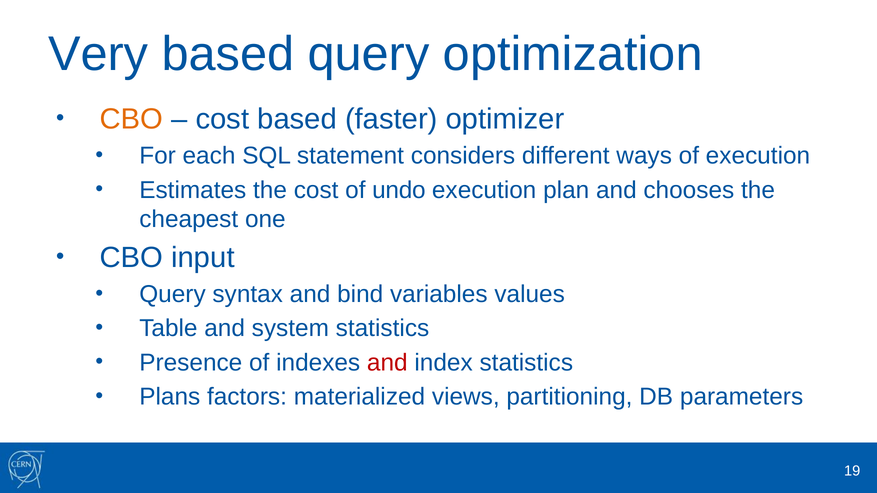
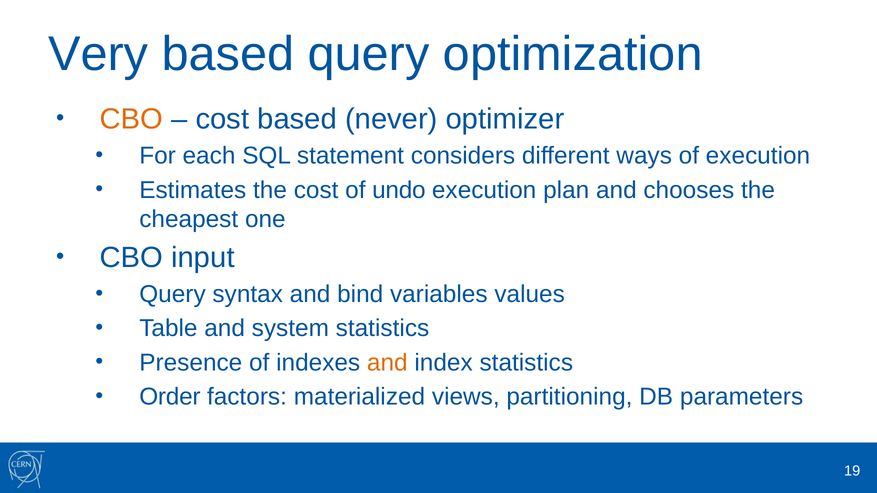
faster: faster -> never
and at (387, 363) colour: red -> orange
Plans: Plans -> Order
